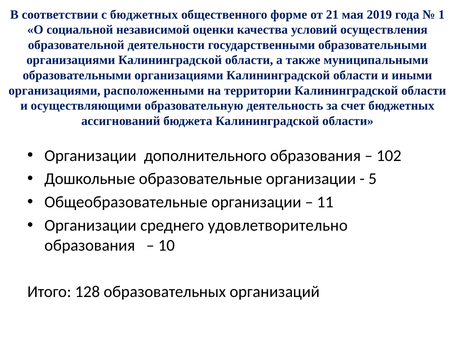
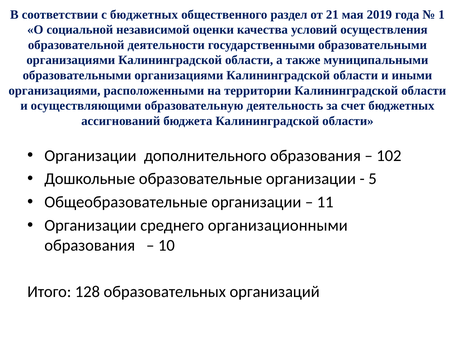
форме: форме -> раздел
удовлетворительно: удовлетворительно -> организационными
